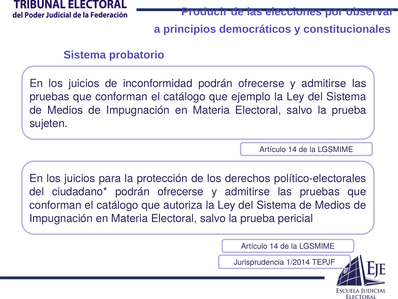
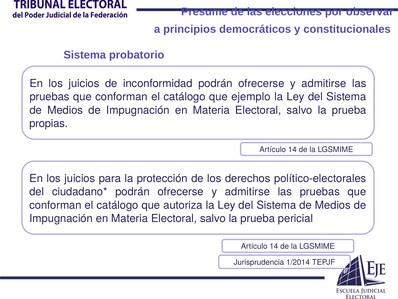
Producir: Producir -> Presume
sujeten: sujeten -> propias
